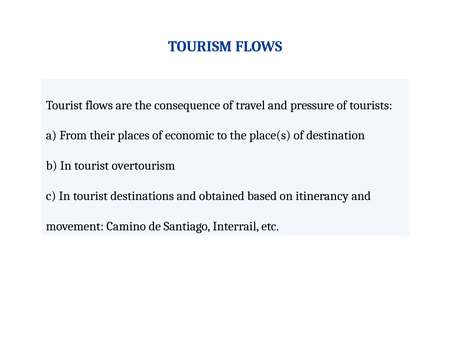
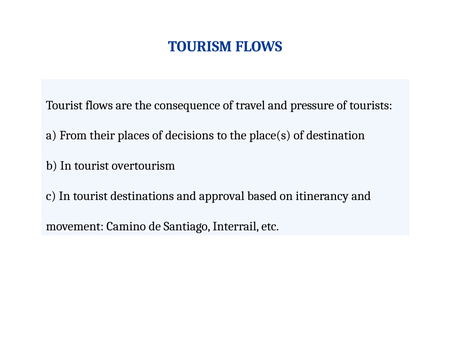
economic: economic -> decisions
obtained: obtained -> approval
